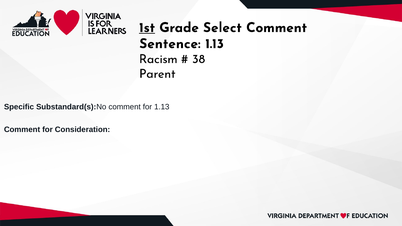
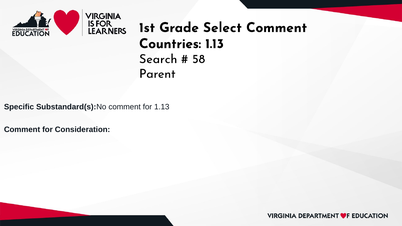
1st underline: present -> none
Sentence: Sentence -> Countries
Racism: Racism -> Search
38: 38 -> 58
